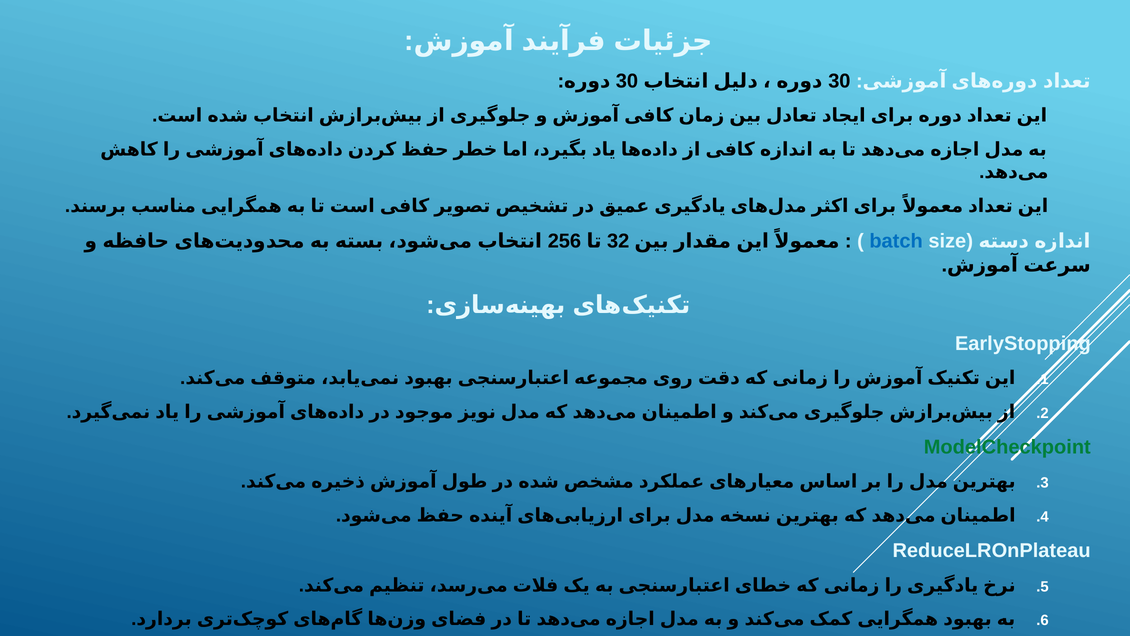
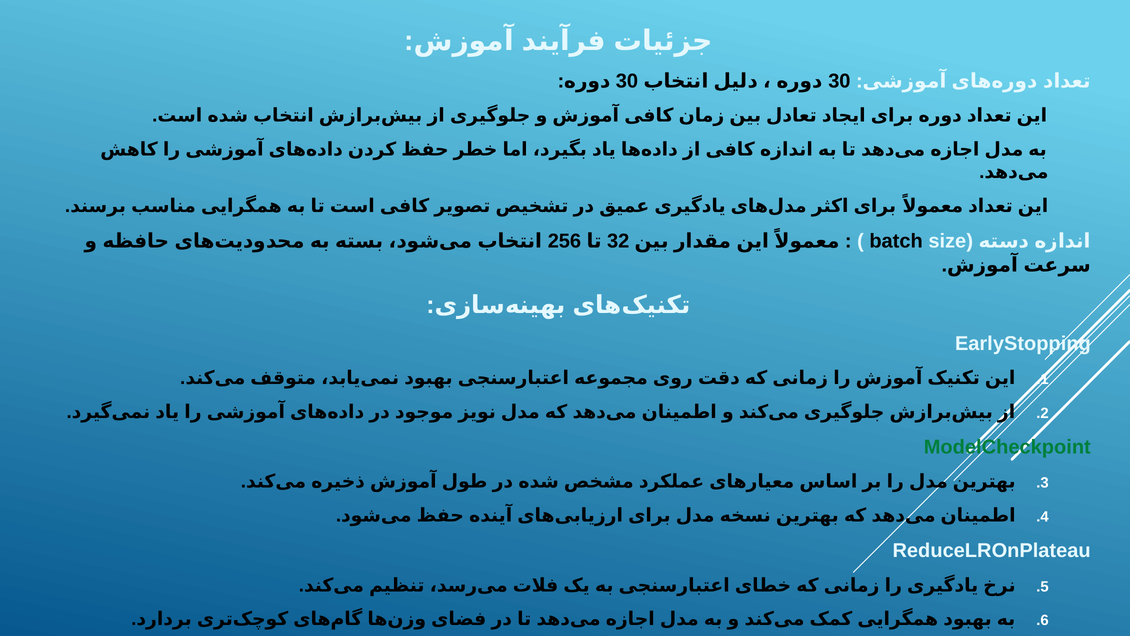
batch colour: blue -> black
